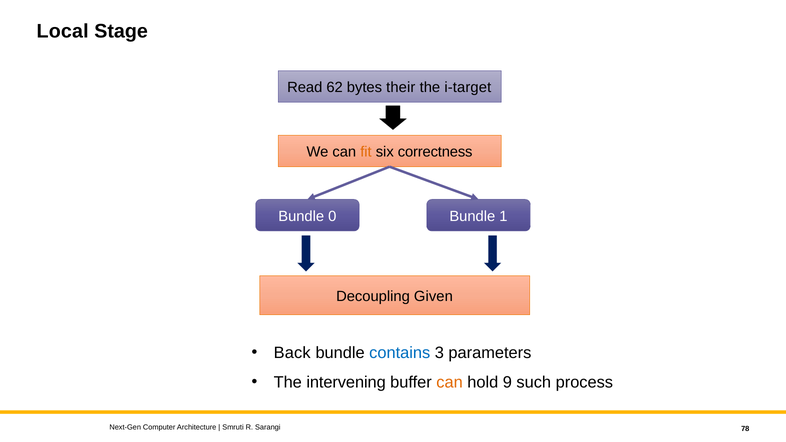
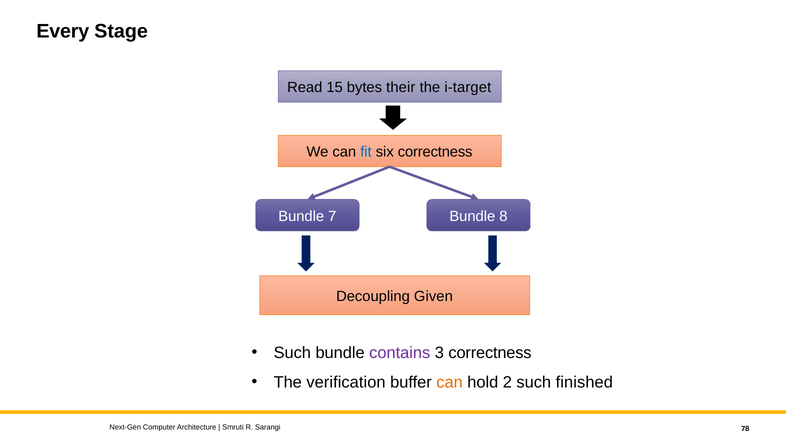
Local: Local -> Every
62: 62 -> 15
fit colour: orange -> blue
0: 0 -> 7
1: 1 -> 8
Back at (292, 353): Back -> Such
contains colour: blue -> purple
3 parameters: parameters -> correctness
intervening: intervening -> verification
9: 9 -> 2
process: process -> finished
